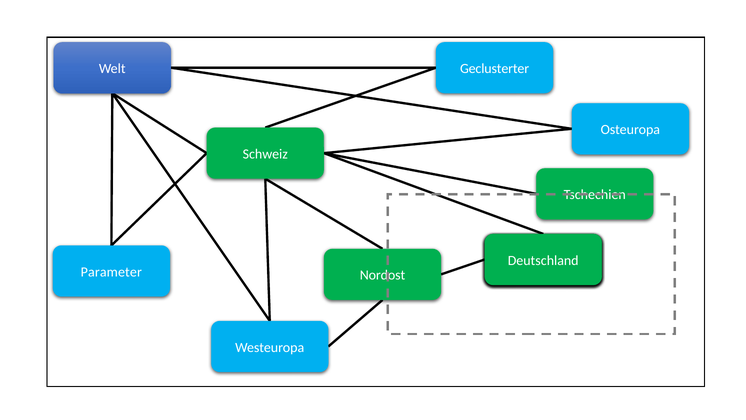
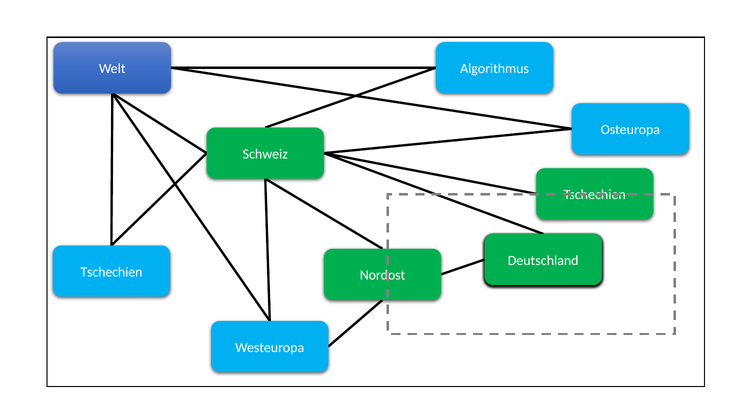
Geclusterter: Geclusterter -> Algorithmus
Parameter at (111, 272): Parameter -> Tschechien
